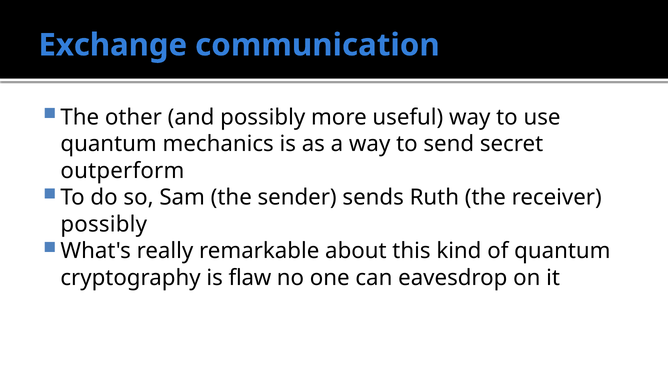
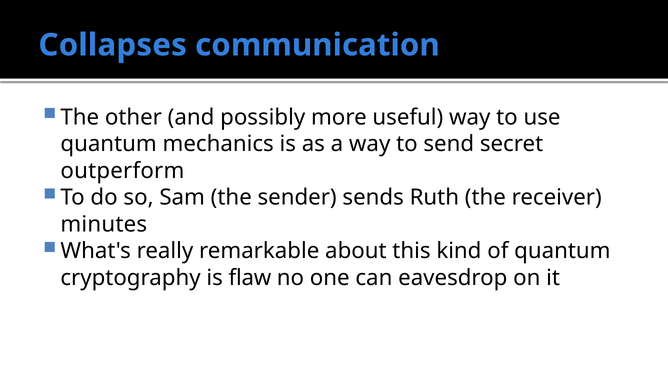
Exchange: Exchange -> Collapses
possibly at (104, 224): possibly -> minutes
